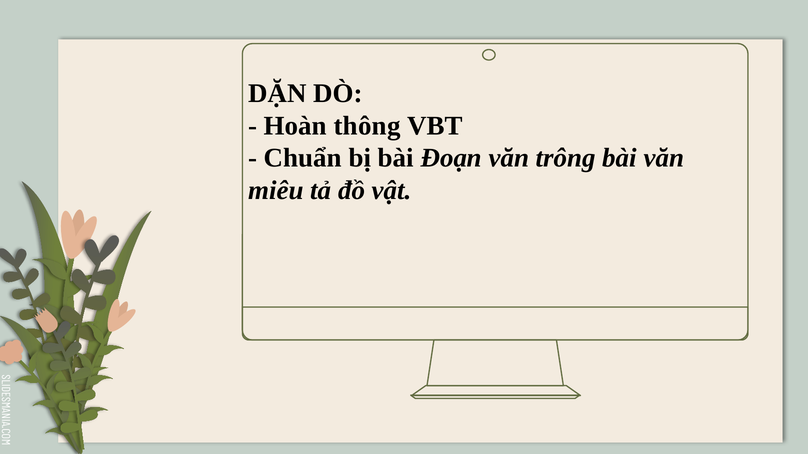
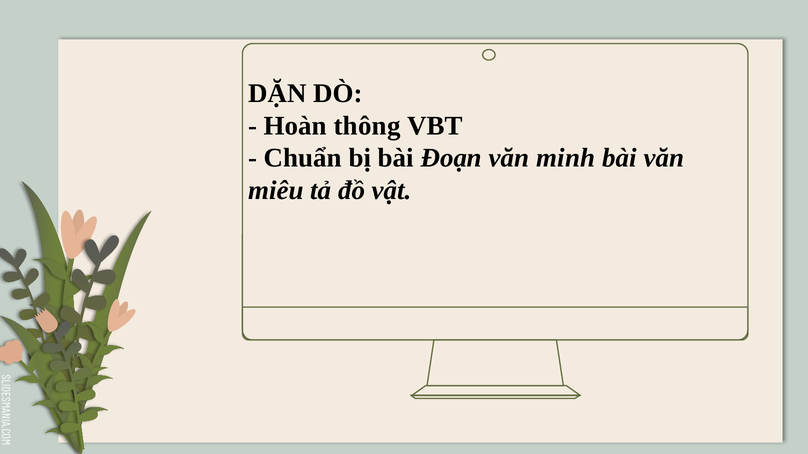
trông: trông -> minh
